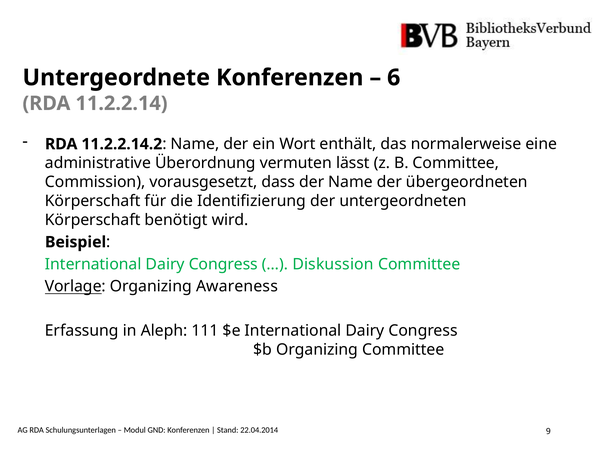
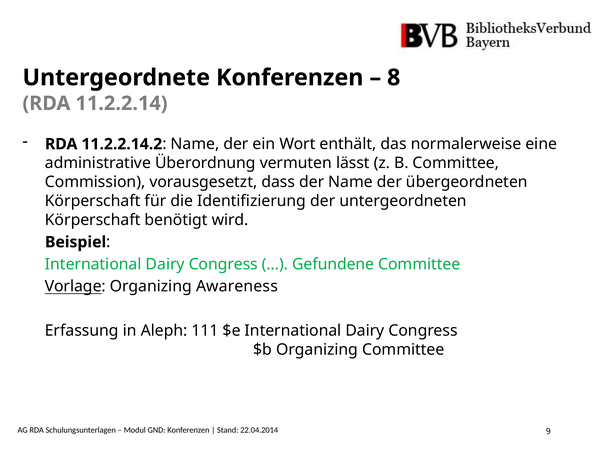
6: 6 -> 8
Diskussion: Diskussion -> Gefundene
